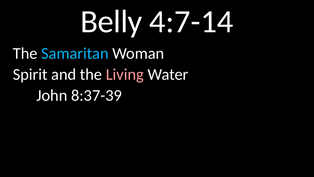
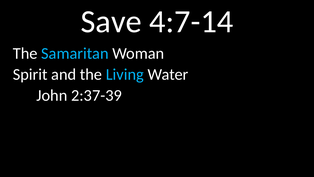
Belly: Belly -> Save
Living colour: pink -> light blue
8:37-39: 8:37-39 -> 2:37-39
